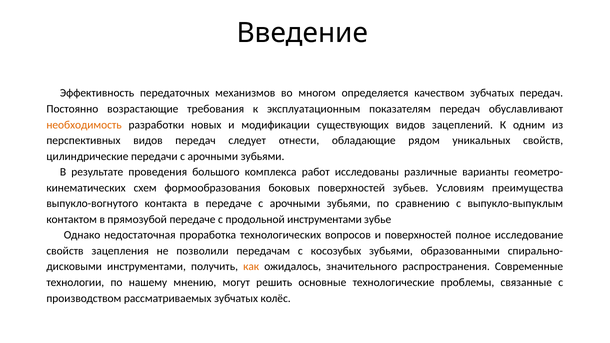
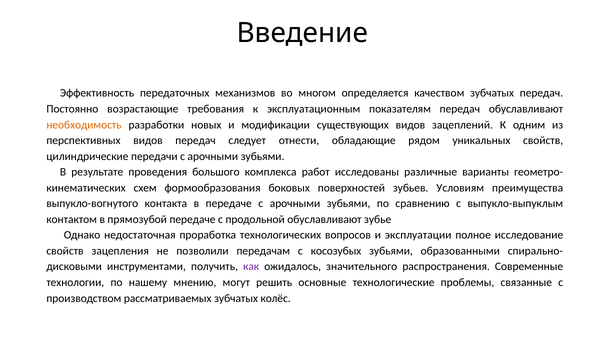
продольной инструментами: инструментами -> обуславливают
и поверхностей: поверхностей -> эксплуатации
как colour: orange -> purple
